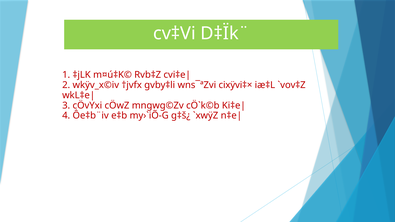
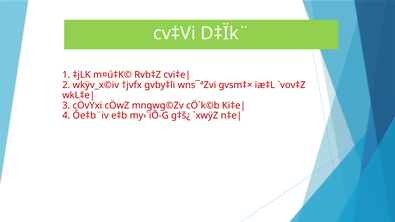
cixÿvi‡×: cixÿvi‡× -> gvsm‡×
